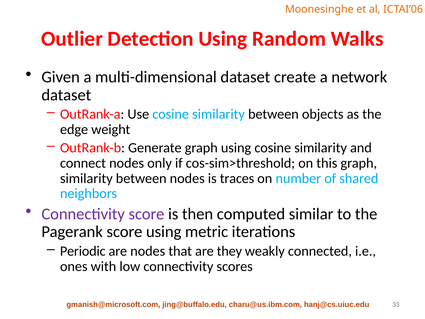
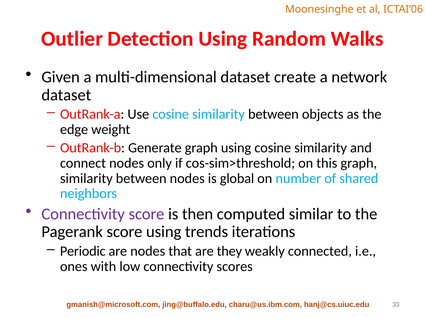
traces: traces -> global
metric: metric -> trends
